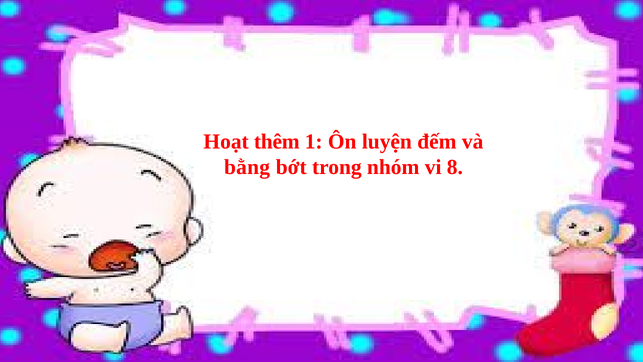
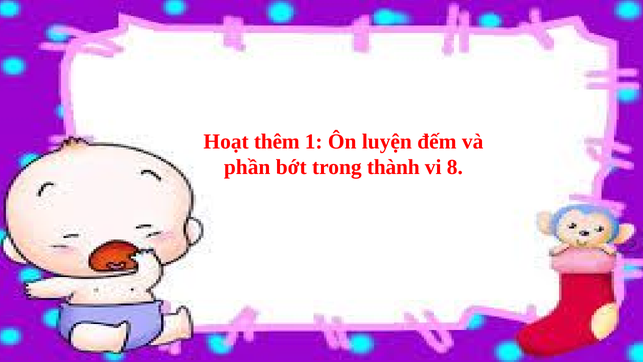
bằng: bằng -> phần
nhóm: nhóm -> thành
